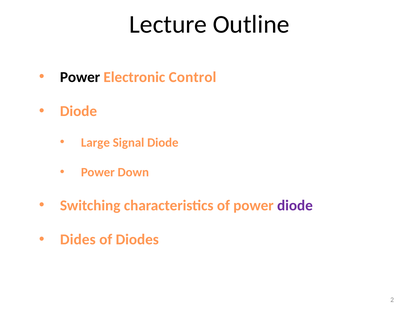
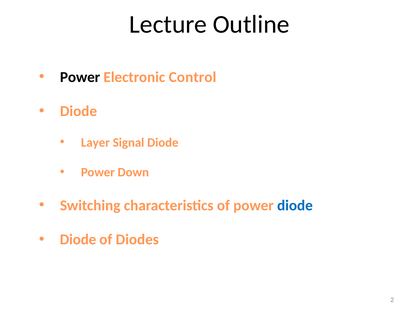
Large: Large -> Layer
diode at (295, 206) colour: purple -> blue
Dides at (78, 240): Dides -> Diode
